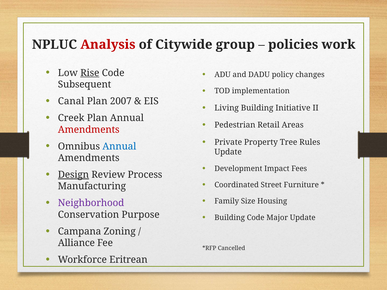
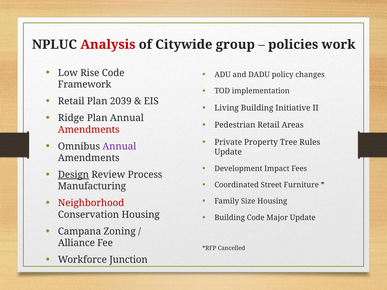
Rise underline: present -> none
Subsequent: Subsequent -> Framework
Canal at (71, 101): Canal -> Retail
2007: 2007 -> 2039
Creek: Creek -> Ridge
Annual at (119, 146) colour: blue -> purple
Neighborhood colour: purple -> red
Conservation Purpose: Purpose -> Housing
Eritrean: Eritrean -> Junction
